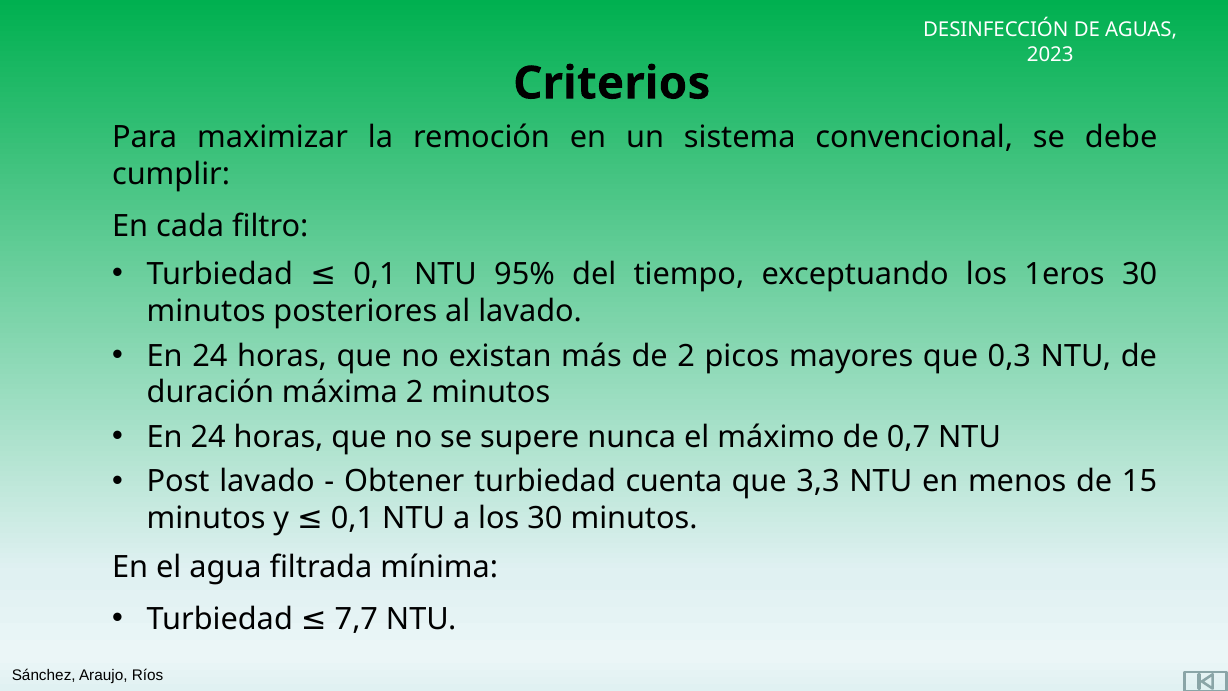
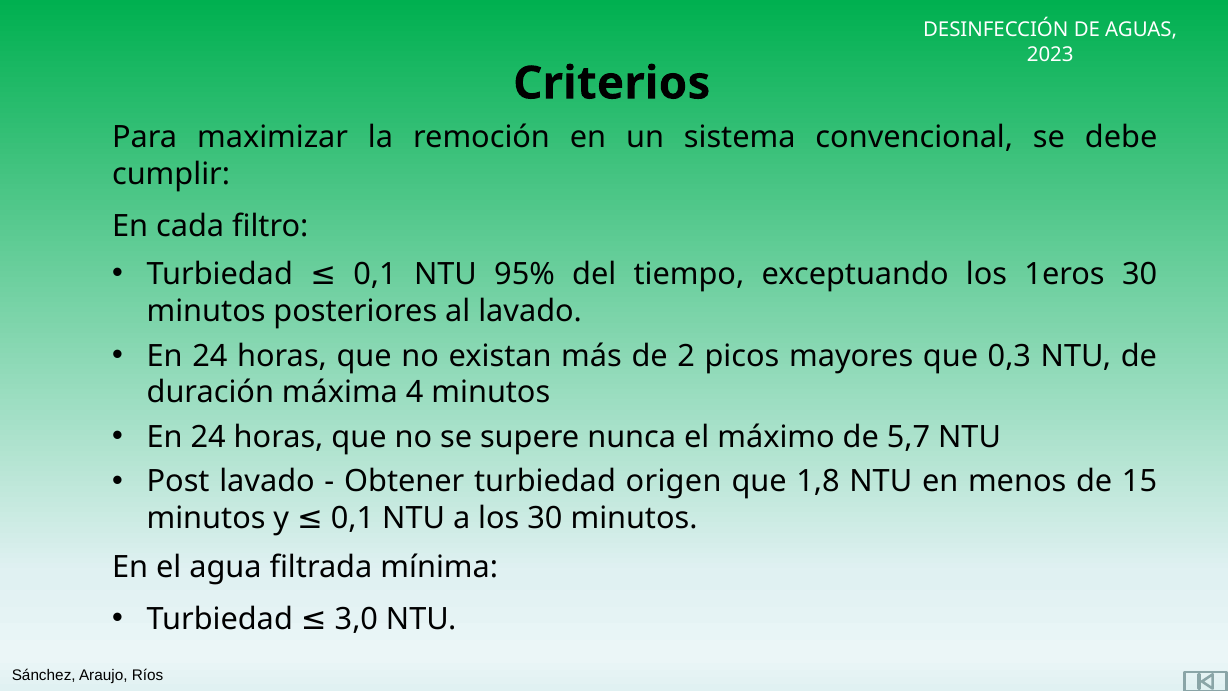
máxima 2: 2 -> 4
0,7: 0,7 -> 5,7
cuenta: cuenta -> origen
3,3: 3,3 -> 1,8
7,7: 7,7 -> 3,0
